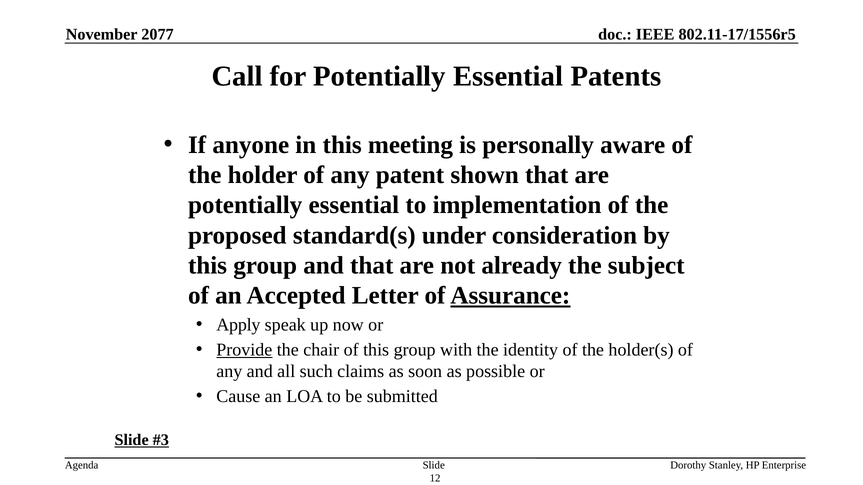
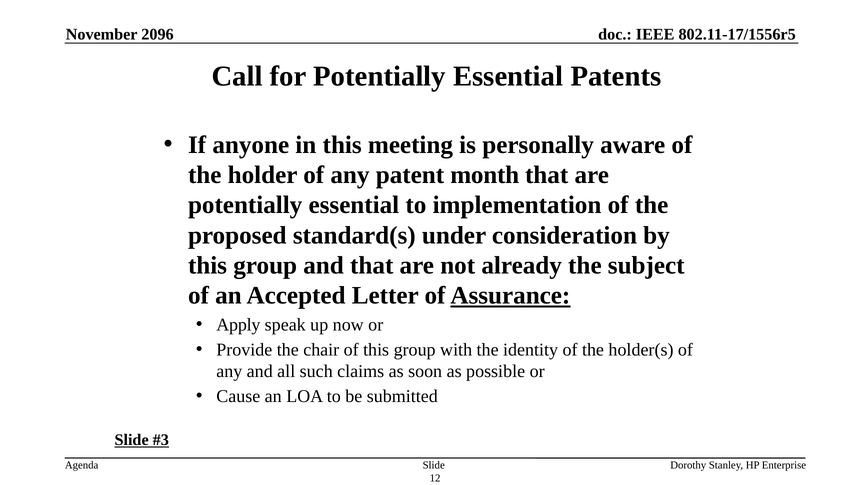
2077: 2077 -> 2096
shown: shown -> month
Provide underline: present -> none
